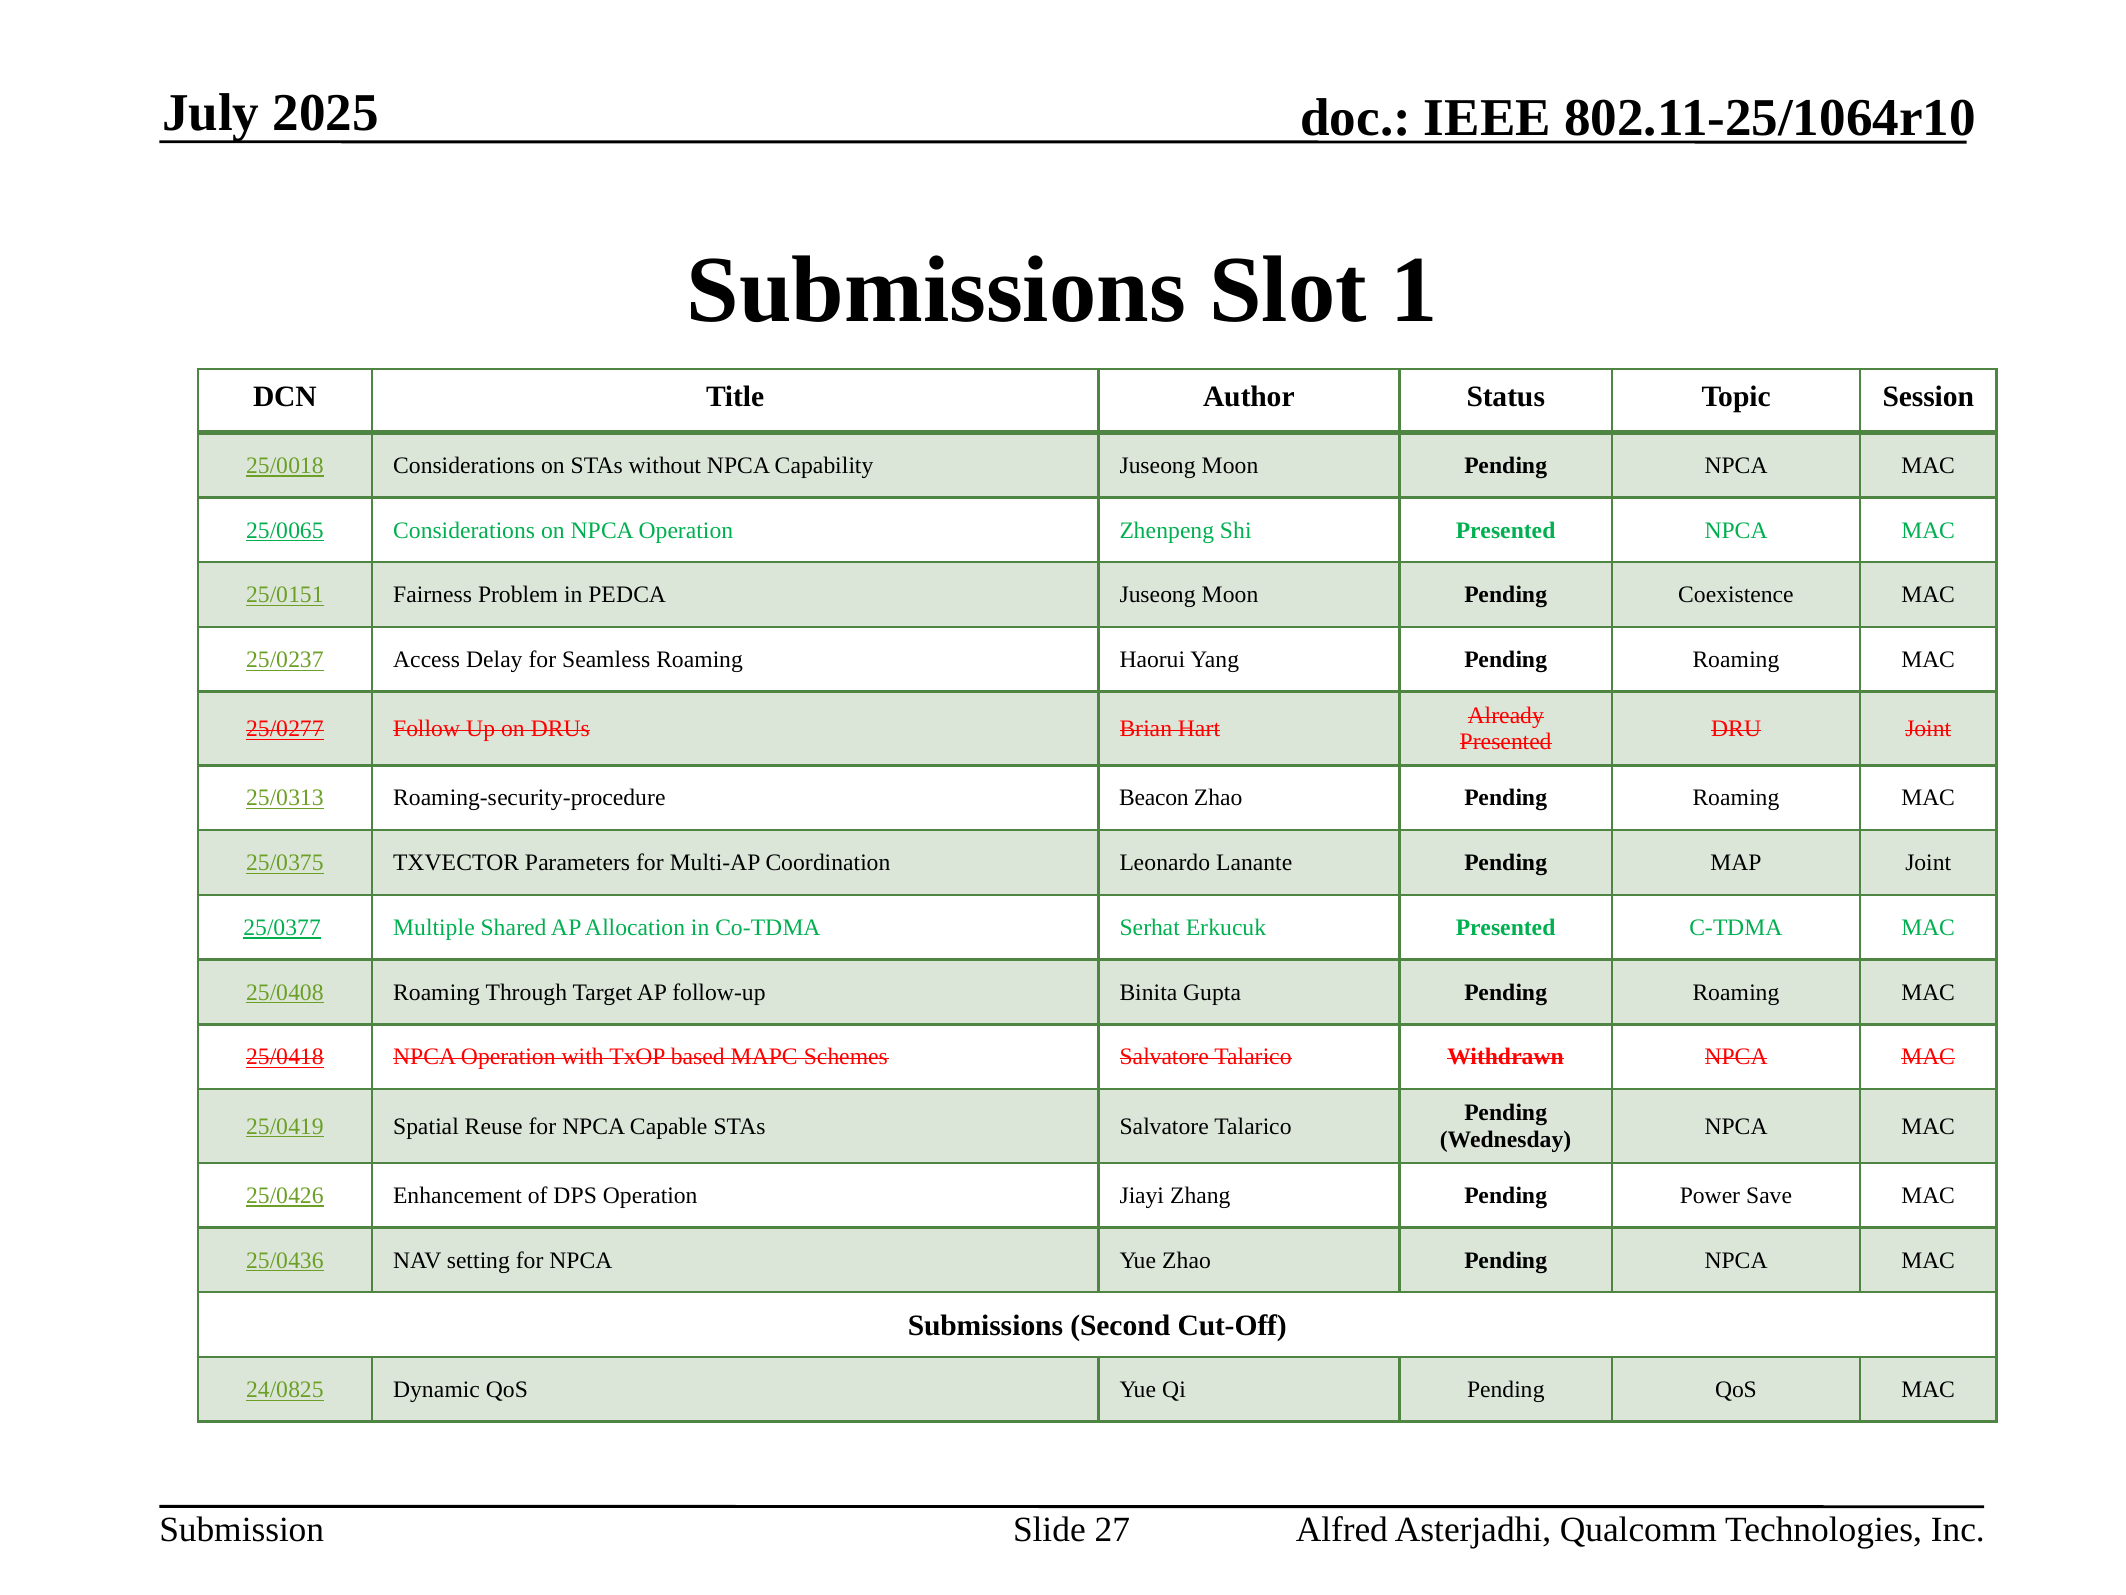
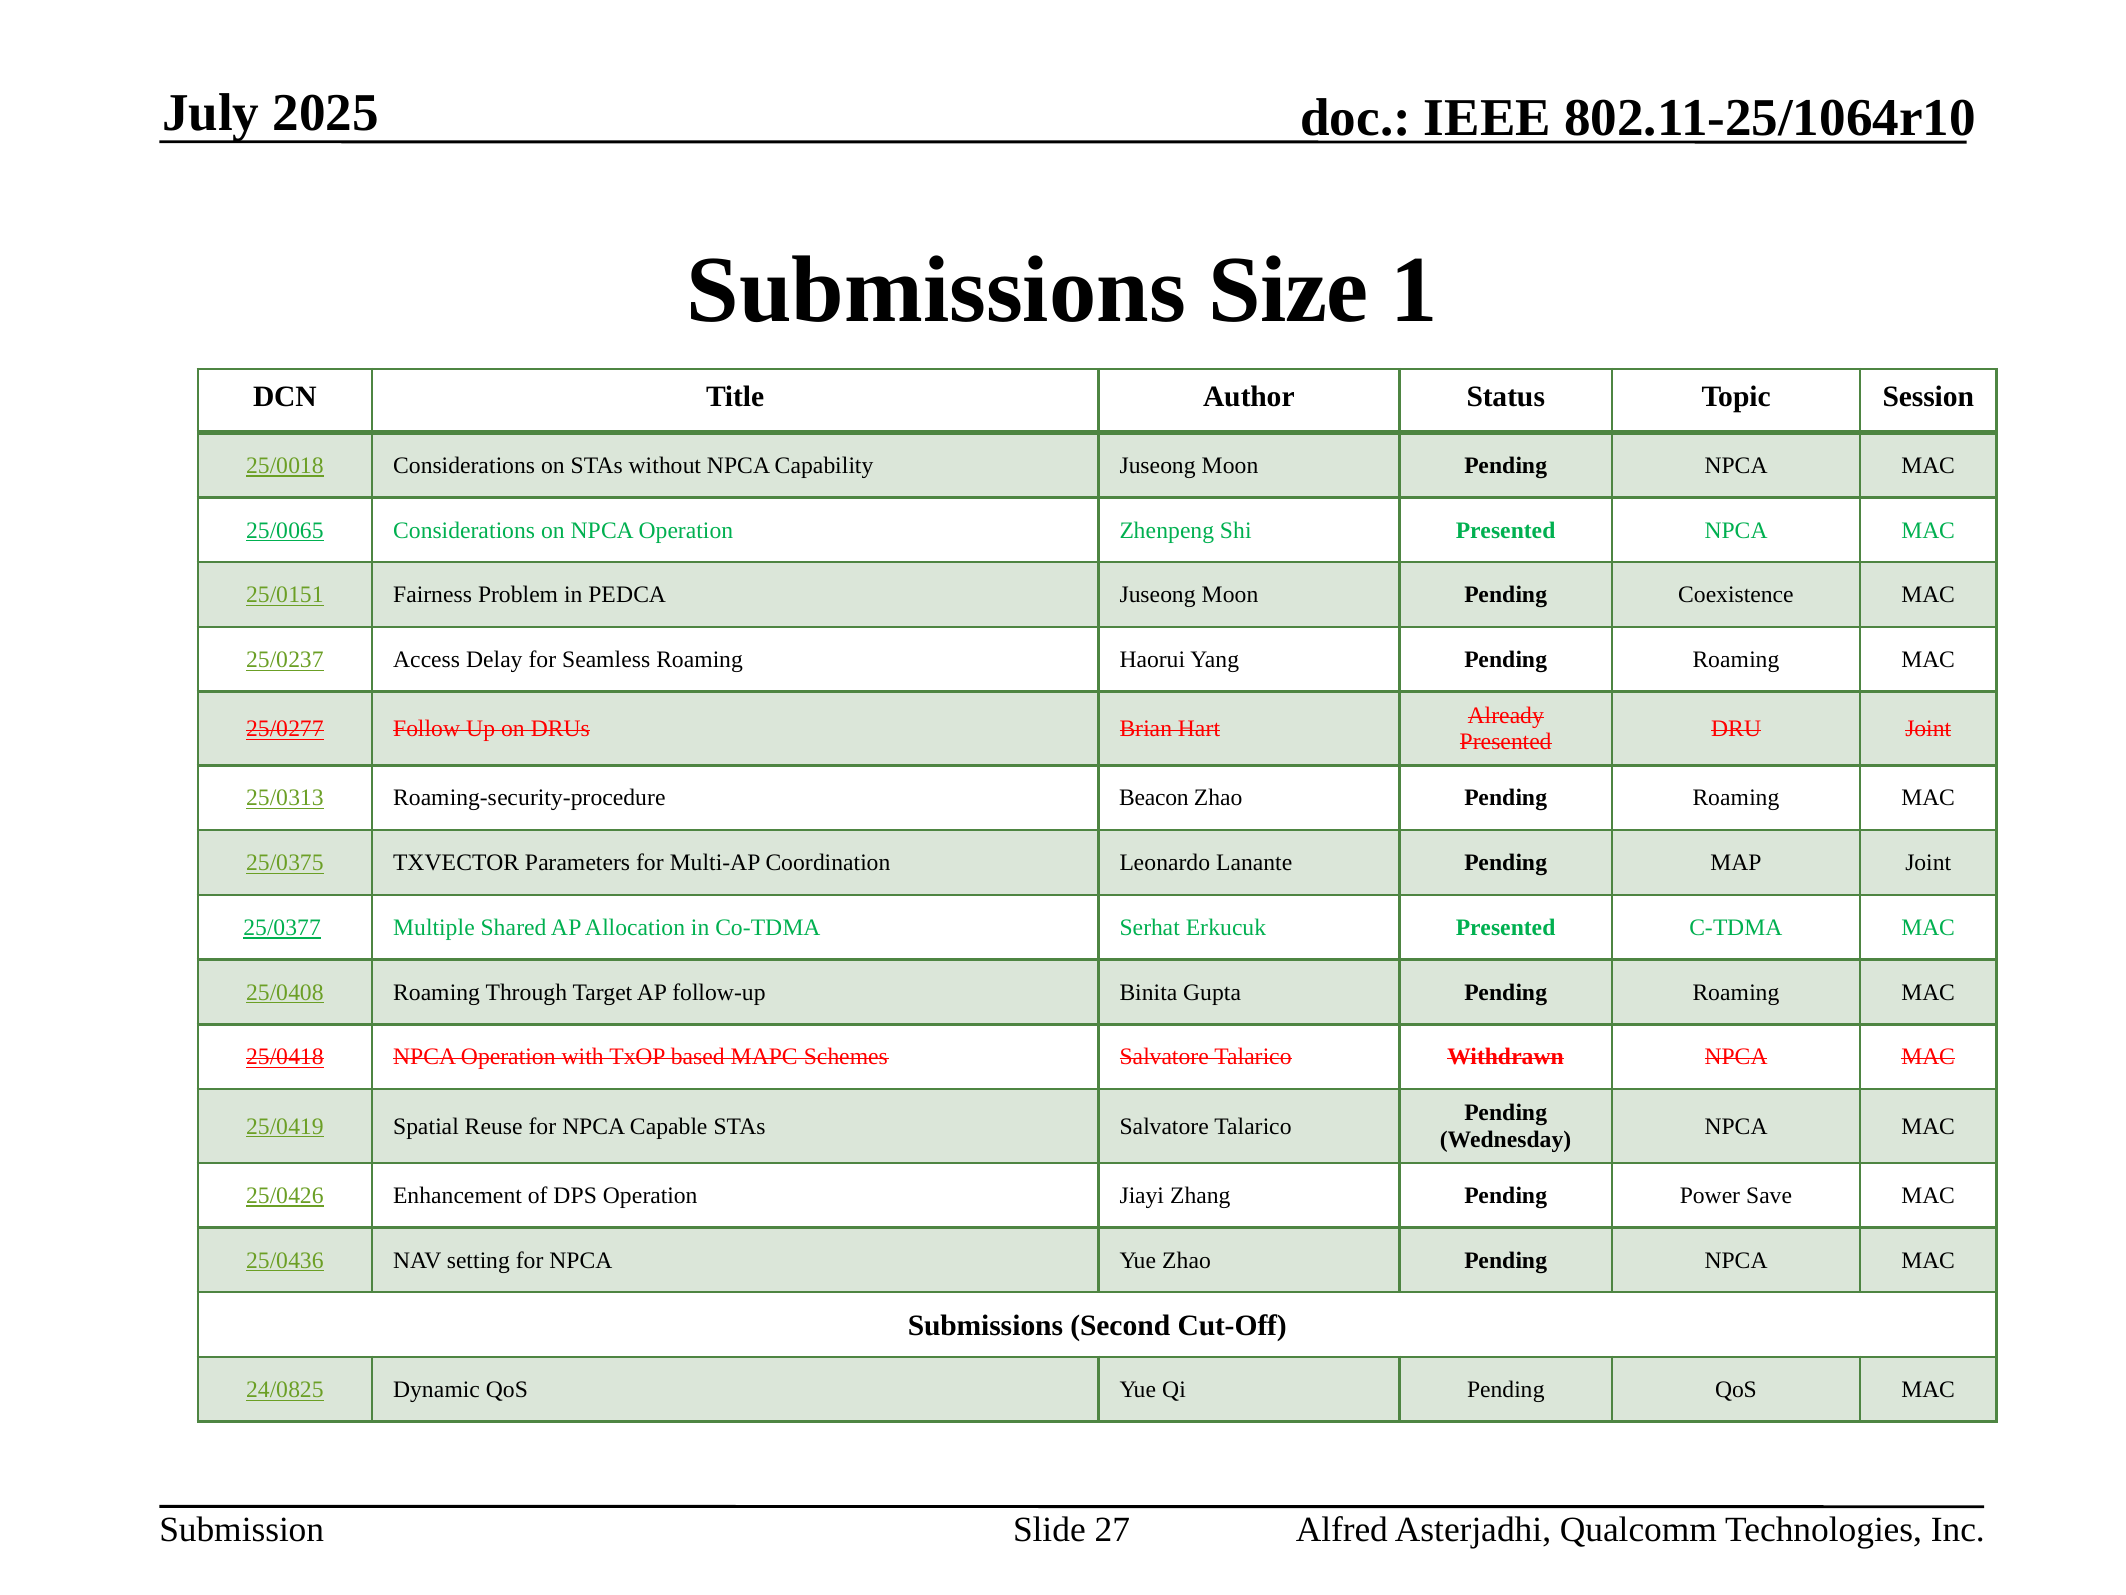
Slot: Slot -> Size
